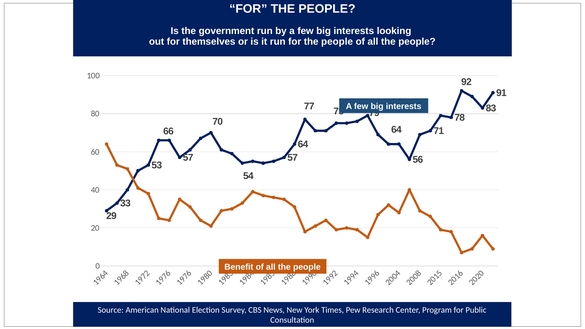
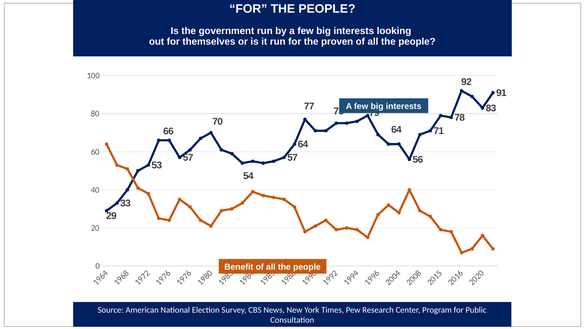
run for the people: people -> proven
